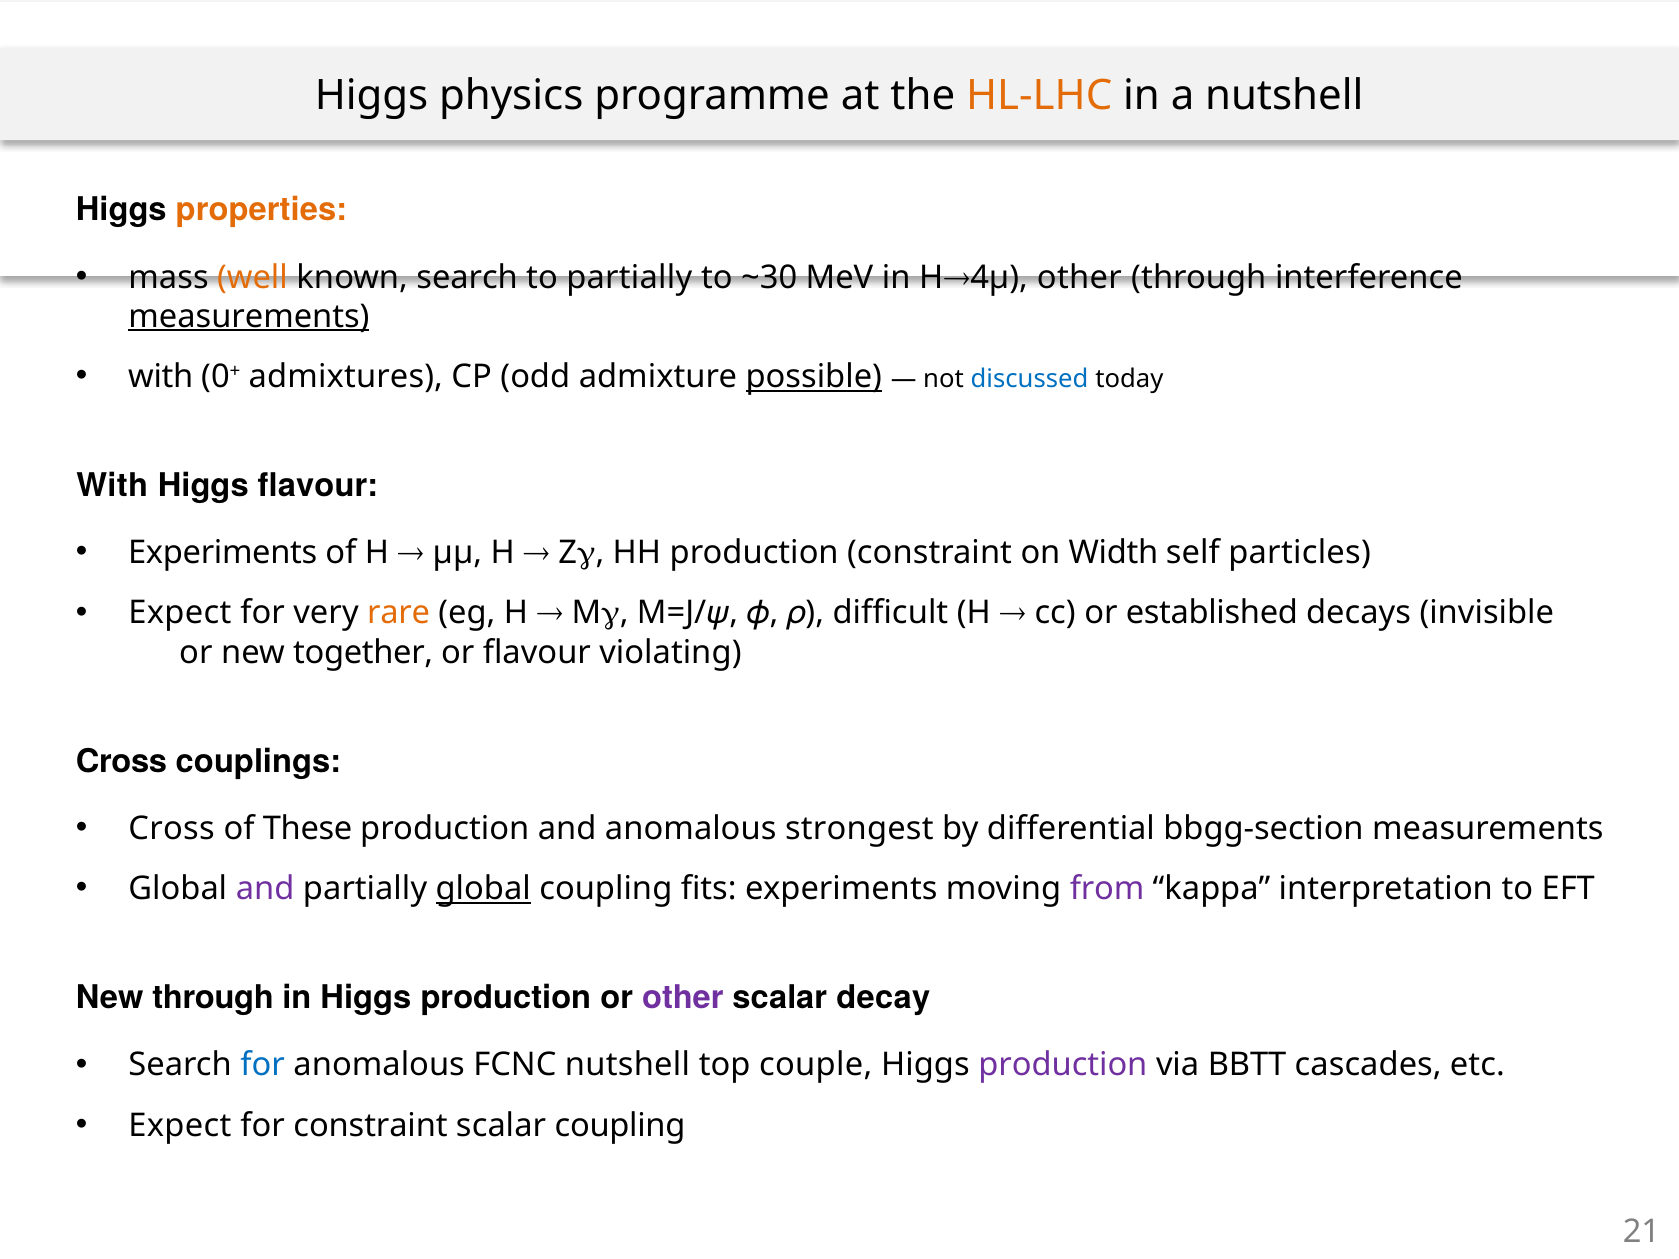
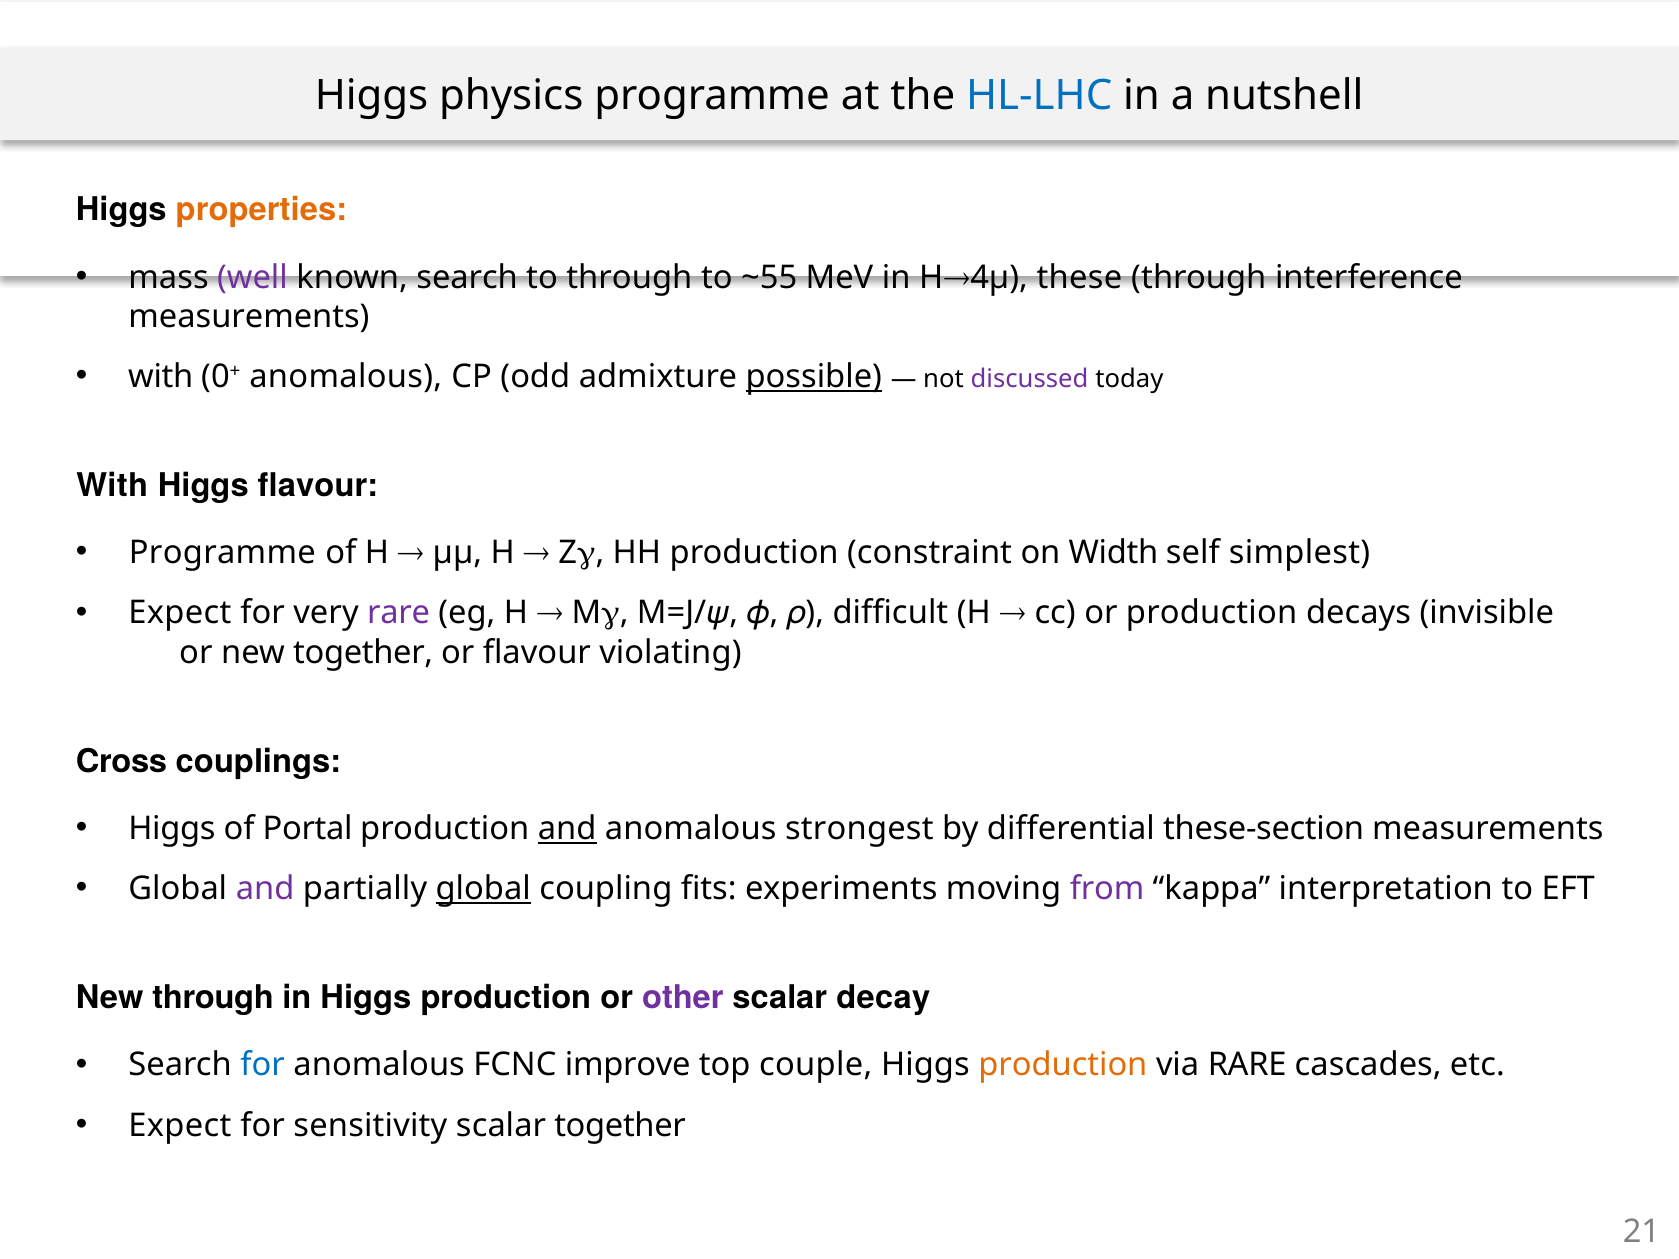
HL-LHC colour: orange -> blue
well colour: orange -> purple
to partially: partially -> through
~30: ~30 -> ~55
H®4µ other: other -> these
measurements at (249, 316) underline: present -> none
0+ admixtures: admixtures -> anomalous
discussed colour: blue -> purple
Experiments at (223, 553): Experiments -> Programme
particles: particles -> simplest
rare at (399, 613) colour: orange -> purple
or established: established -> production
Cross at (172, 829): Cross -> Higgs
These: These -> Portal
and at (567, 829) underline: none -> present
bbgg-section: bbgg-section -> these-section
FCNC nutshell: nutshell -> improve
production at (1063, 1065) colour: purple -> orange
via BBTT: BBTT -> RARE
for constraint: constraint -> sensitivity
scalar coupling: coupling -> together
